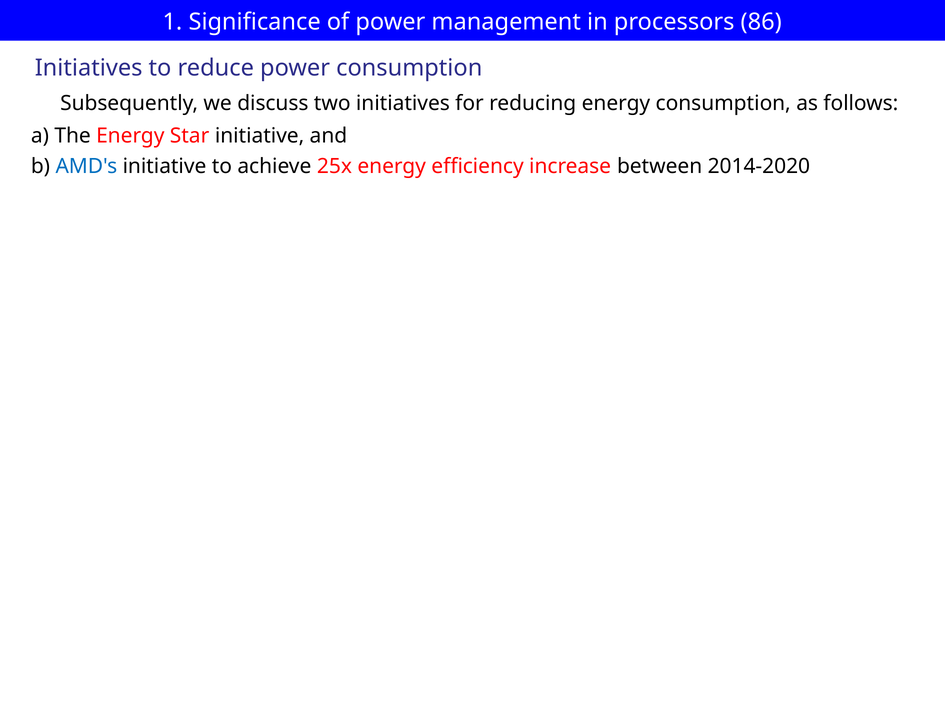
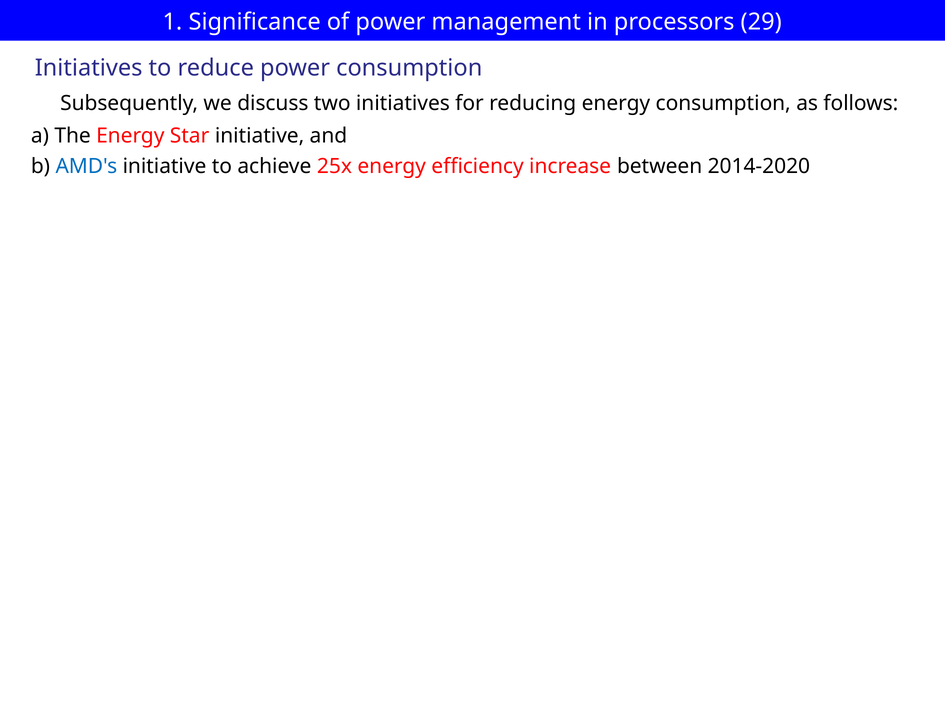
86: 86 -> 29
